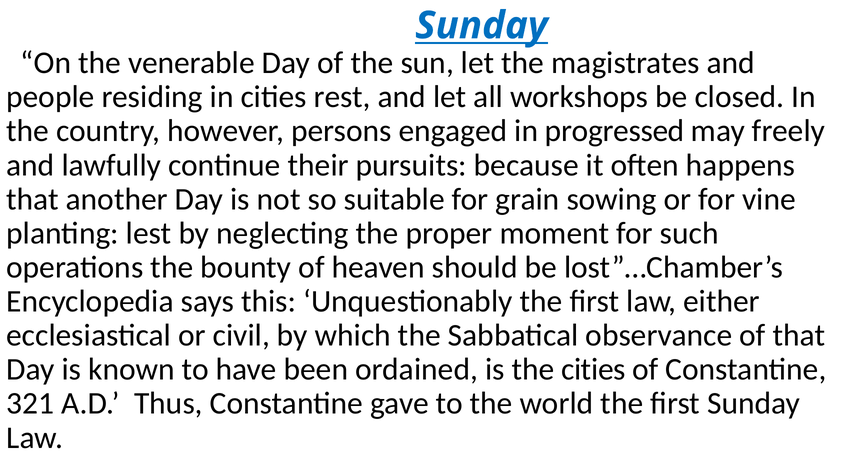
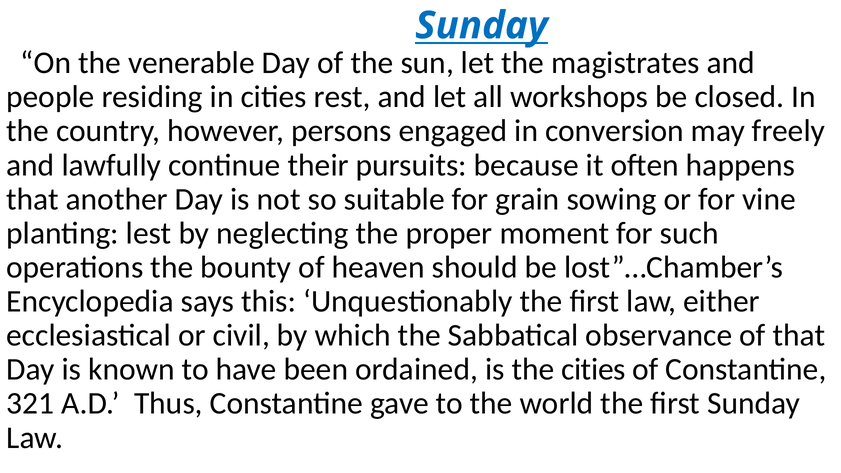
progressed: progressed -> conversion
